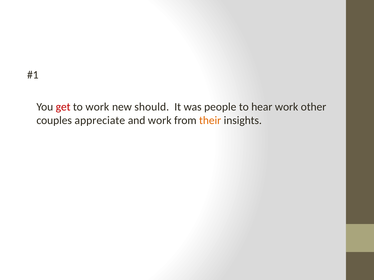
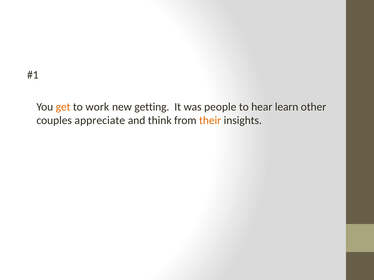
get colour: red -> orange
should: should -> getting
hear work: work -> learn
and work: work -> think
